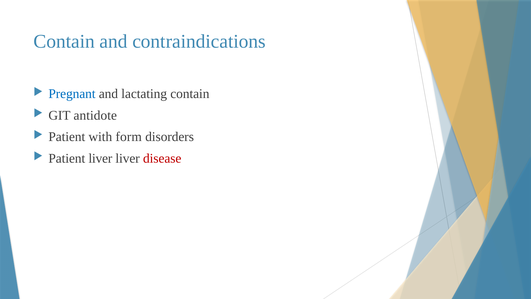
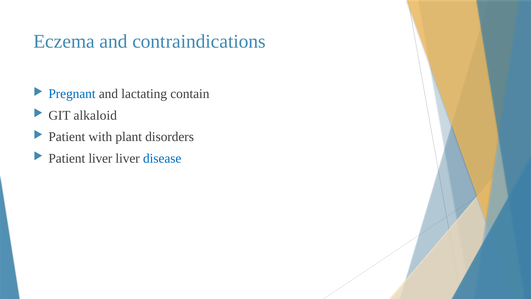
Contain at (64, 42): Contain -> Eczema
antidote: antidote -> alkaloid
form: form -> plant
disease colour: red -> blue
